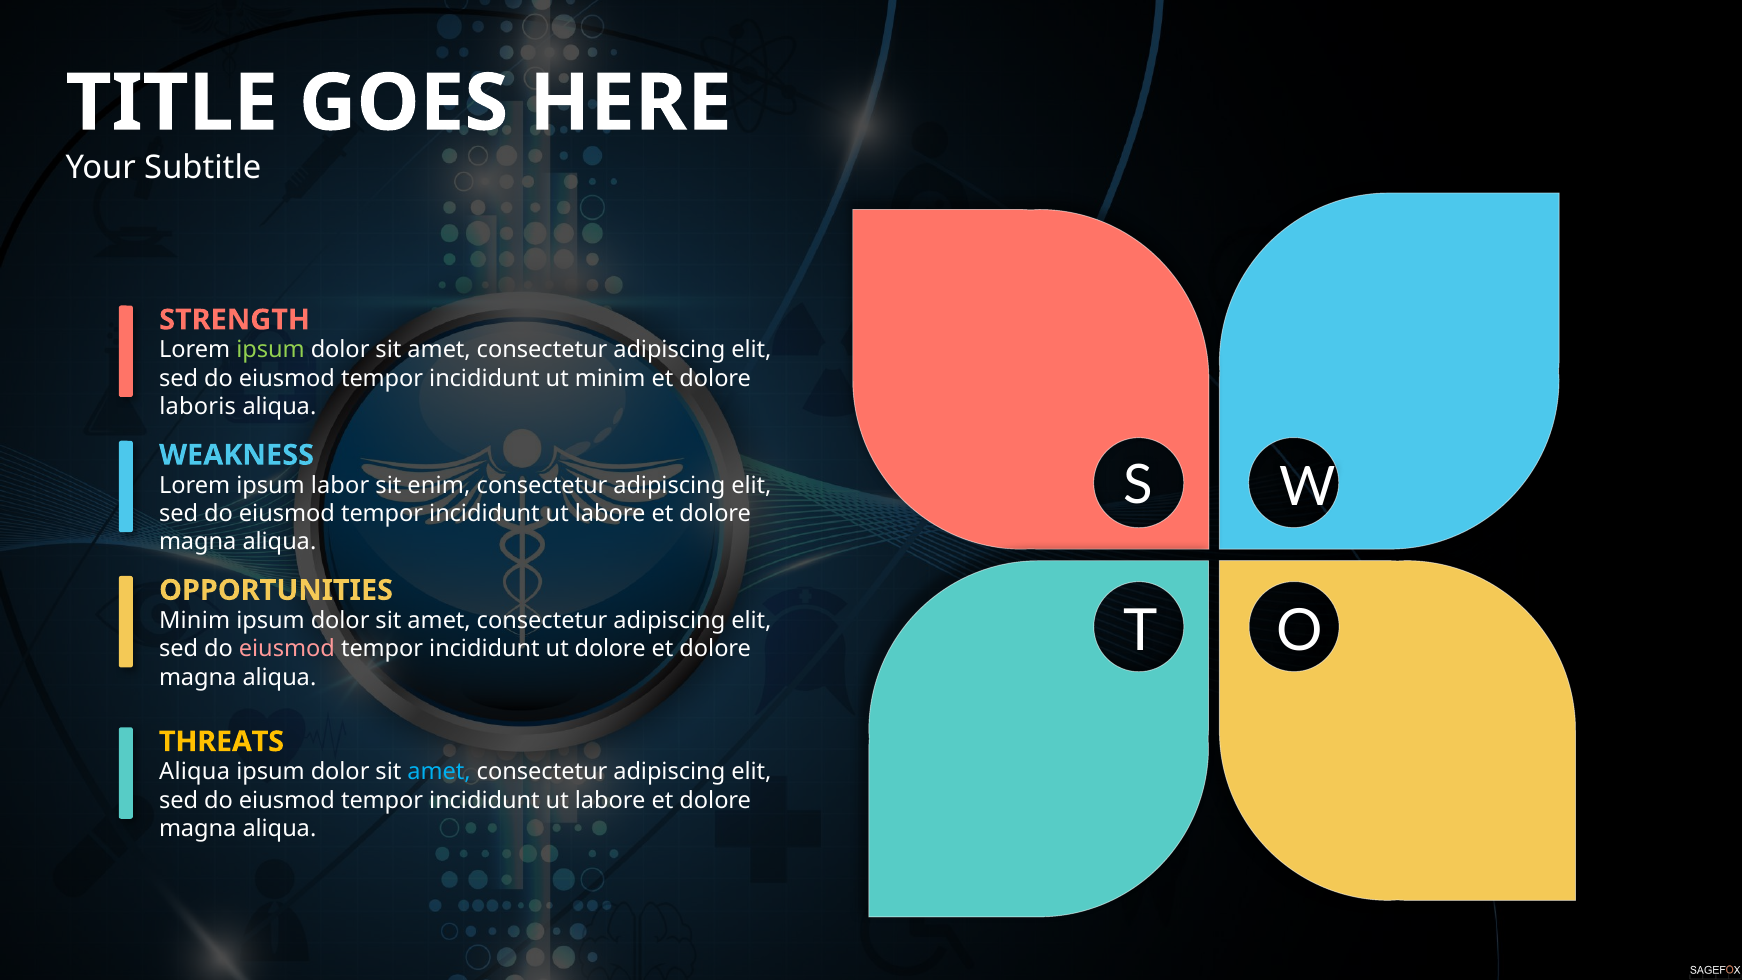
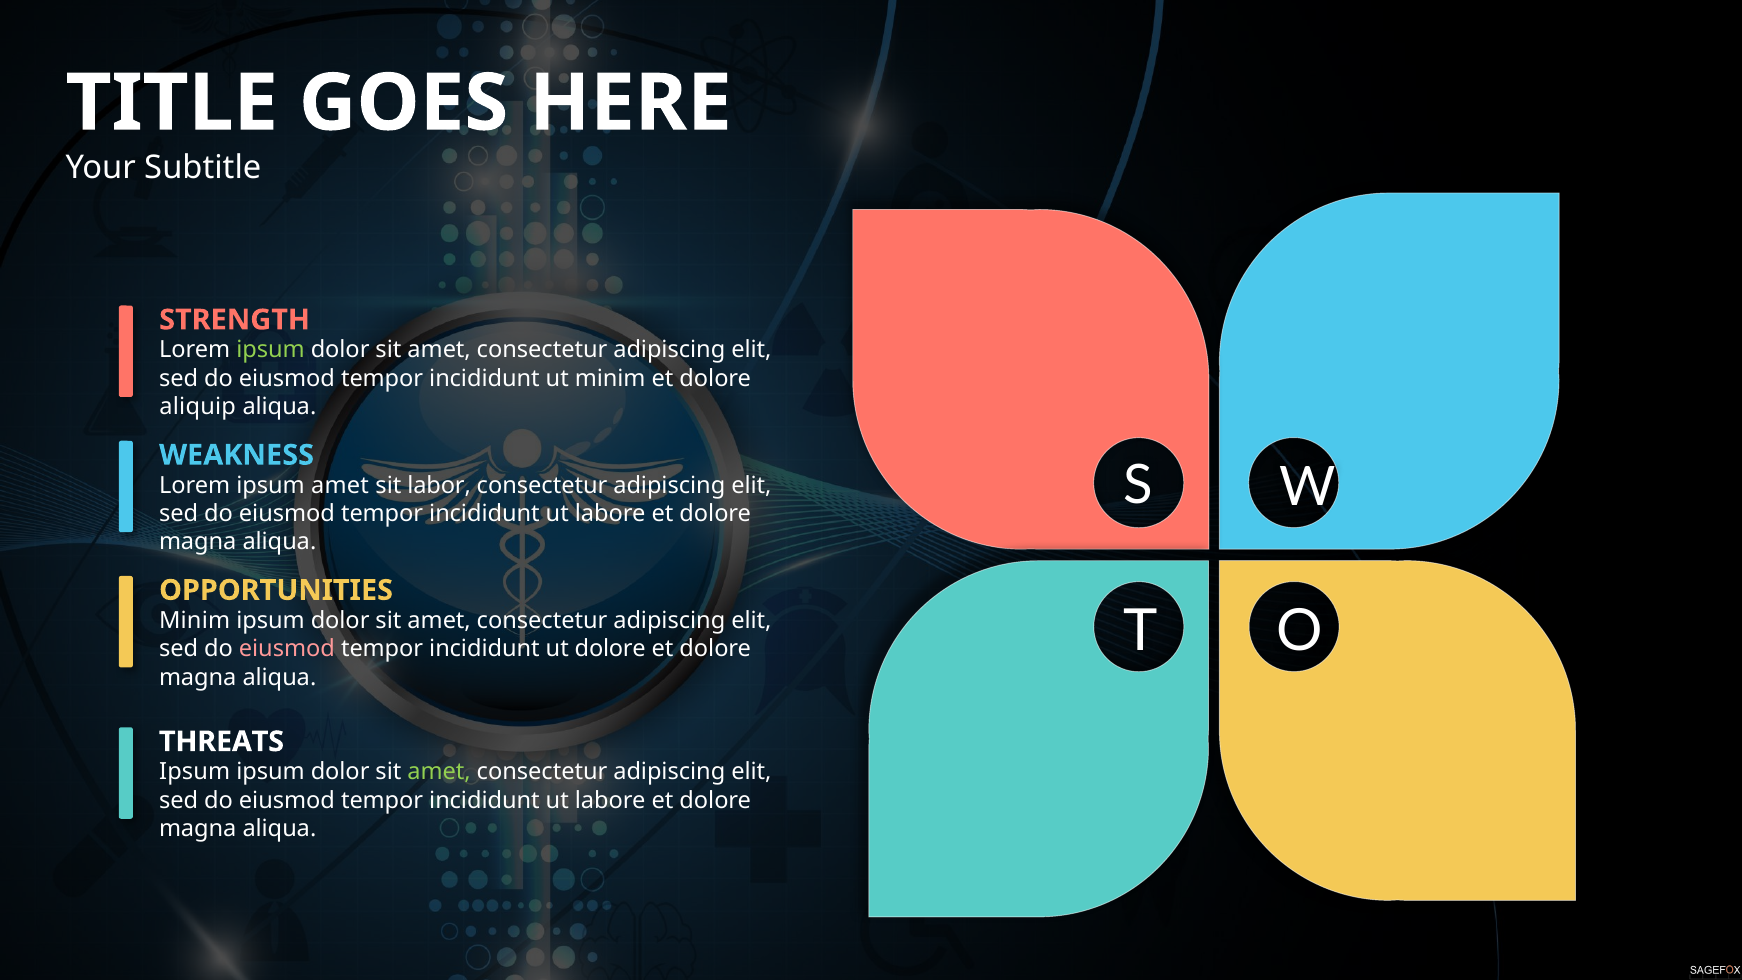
laboris: laboris -> aliquip
ipsum labor: labor -> amet
enim: enim -> labor
THREATS colour: yellow -> white
Aliqua at (195, 772): Aliqua -> Ipsum
amet at (439, 772) colour: light blue -> light green
